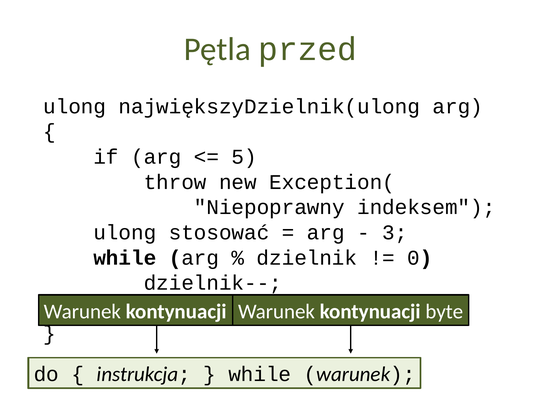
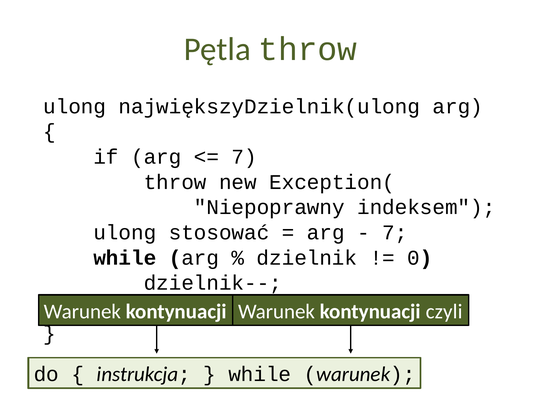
Pętla przed: przed -> throw
5 at (244, 157): 5 -> 7
3 at (395, 232): 3 -> 7
byte: byte -> czyli
